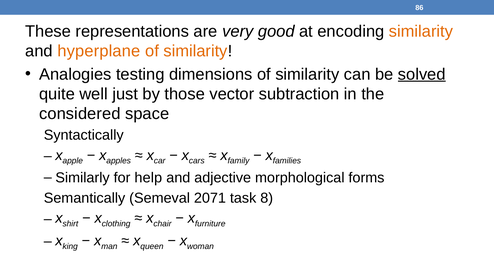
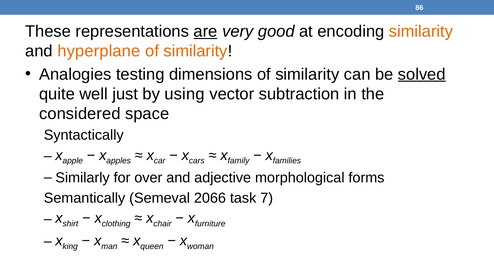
are underline: none -> present
those: those -> using
help: help -> over
2071: 2071 -> 2066
8: 8 -> 7
